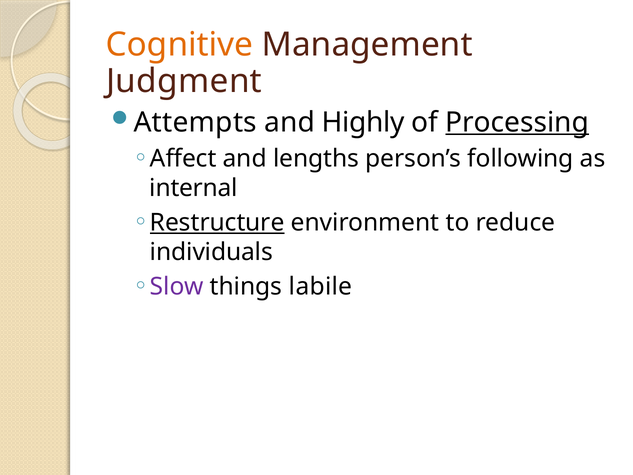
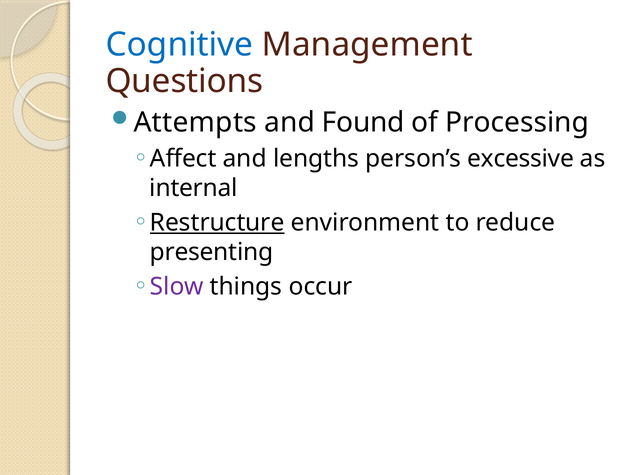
Cognitive colour: orange -> blue
Judgment: Judgment -> Questions
Highly: Highly -> Found
Processing underline: present -> none
following: following -> excessive
individuals: individuals -> presenting
labile: labile -> occur
